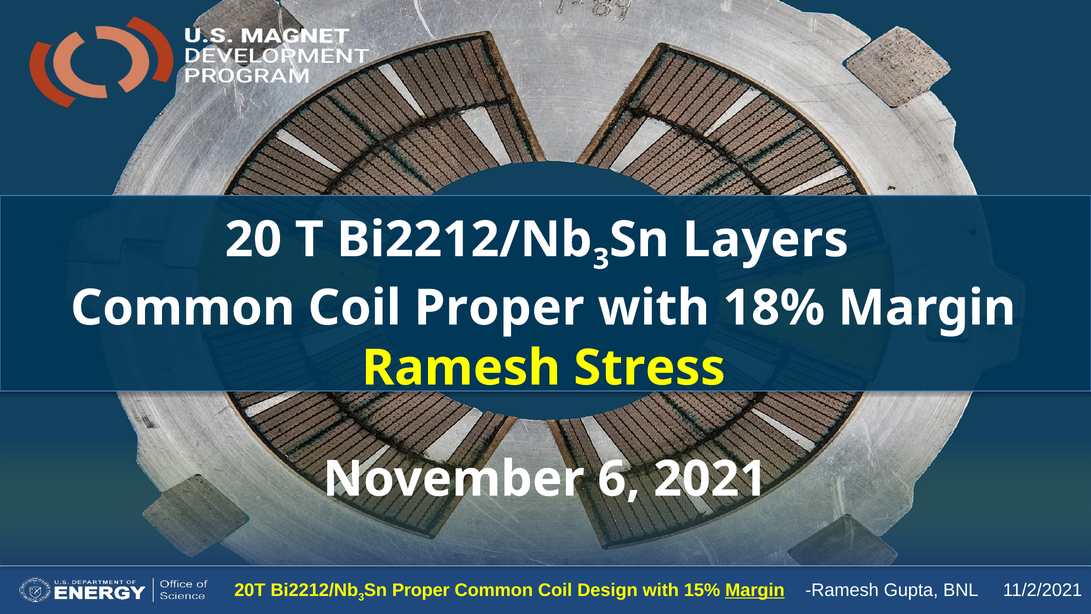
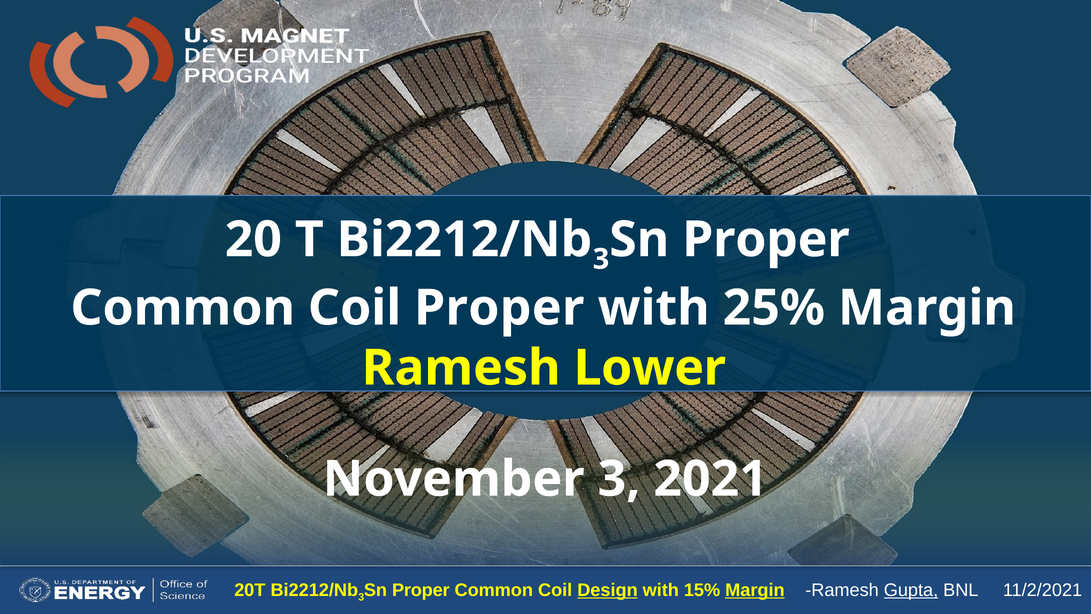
Layers at (766, 240): Layers -> Proper
18%: 18% -> 25%
Stress: Stress -> Lower
November 6: 6 -> 3
Design underline: none -> present
Gupta underline: none -> present
